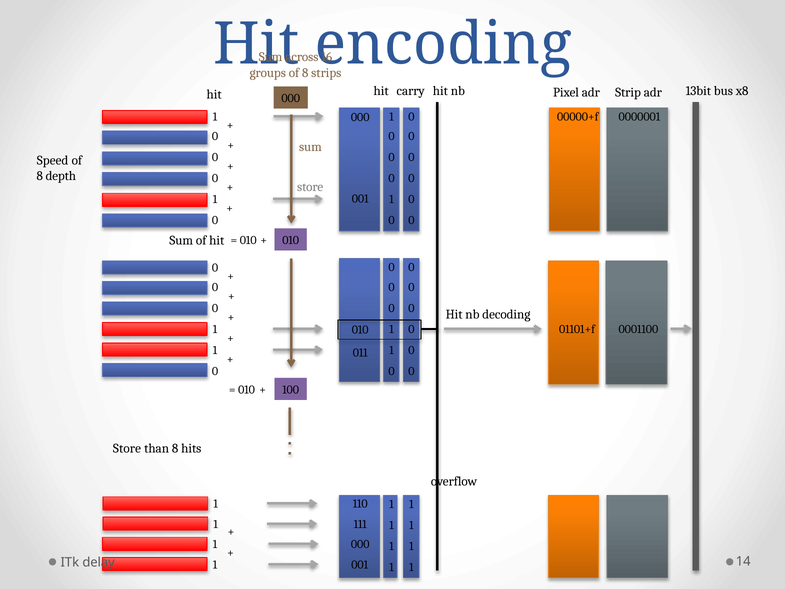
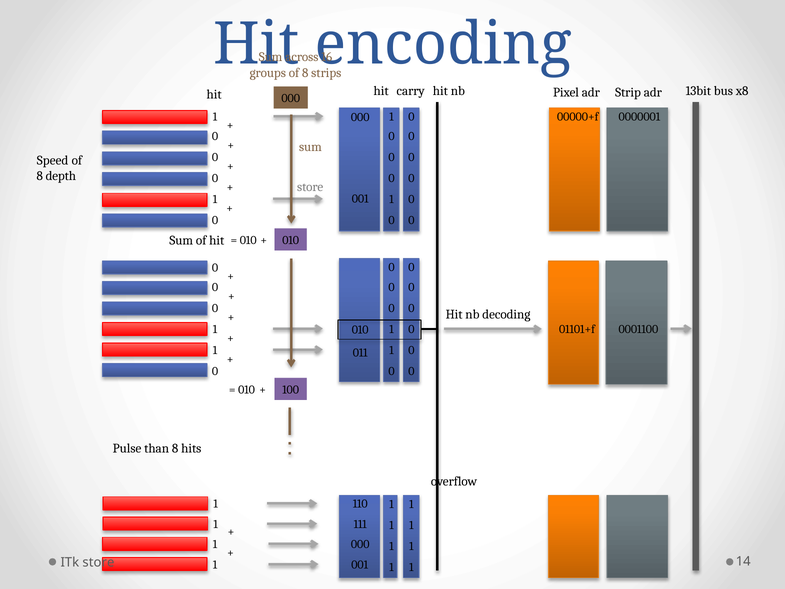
Store at (127, 448): Store -> Pulse
ITk delay: delay -> store
